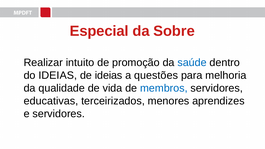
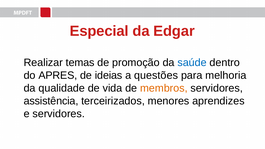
Sobre: Sobre -> Edgar
intuito: intuito -> temas
do IDEIAS: IDEIAS -> APRES
membros colour: blue -> orange
educativas: educativas -> assistência
